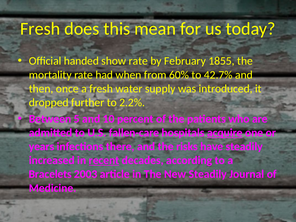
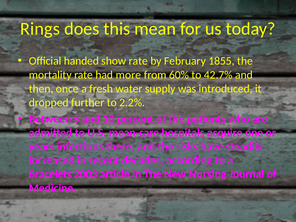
Fresh at (40, 29): Fresh -> Rings
when: when -> more
fallen-care: fallen-care -> mean-care
acquire underline: present -> none
New Steadily: Steadily -> Nursing
